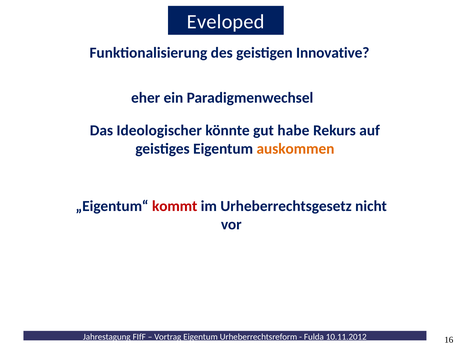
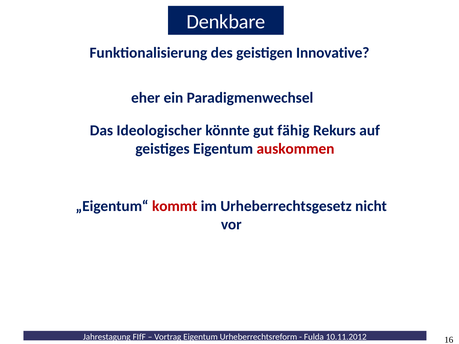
Eveloped: Eveloped -> Denkbare
habe: habe -> fähig
auskommen colour: orange -> red
